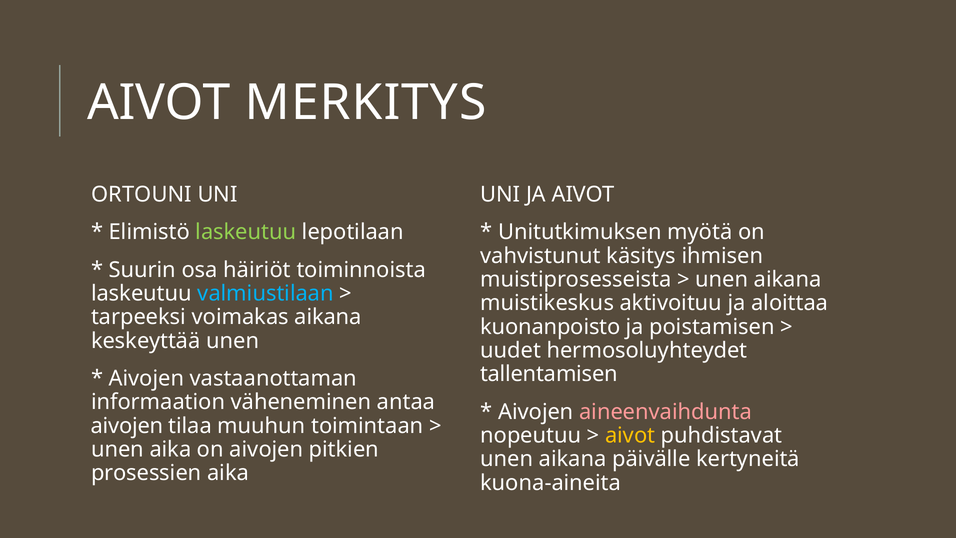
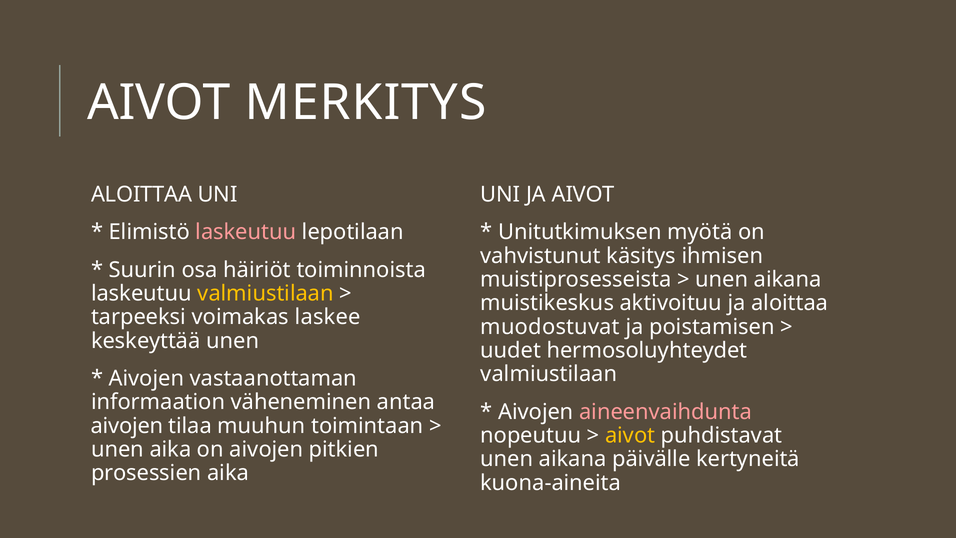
ORTOUNI at (141, 195): ORTOUNI -> ALOITTAA
laskeutuu at (246, 232) colour: light green -> pink
valmiustilaan at (266, 293) colour: light blue -> yellow
voimakas aikana: aikana -> laskee
kuonanpoisto: kuonanpoisto -> muodostuvat
tallentamisen at (549, 374): tallentamisen -> valmiustilaan
